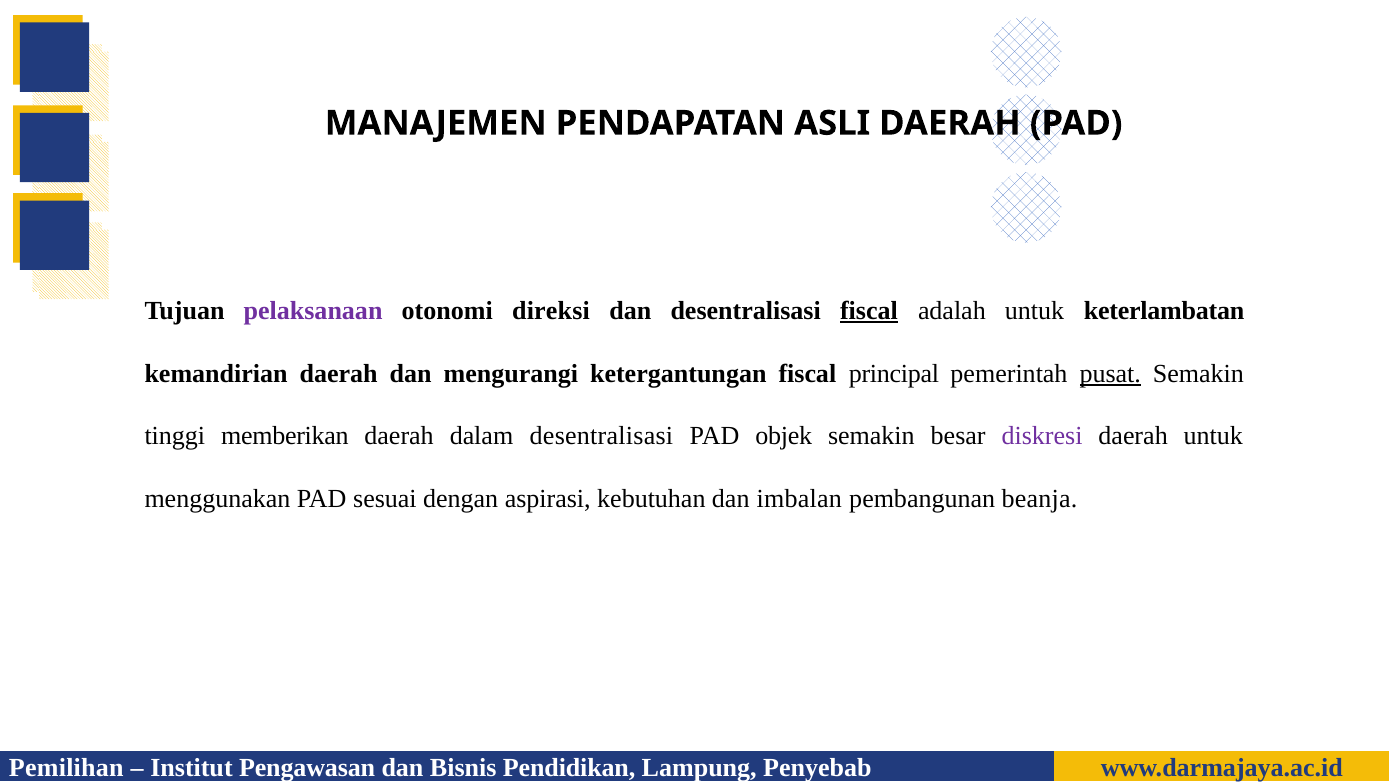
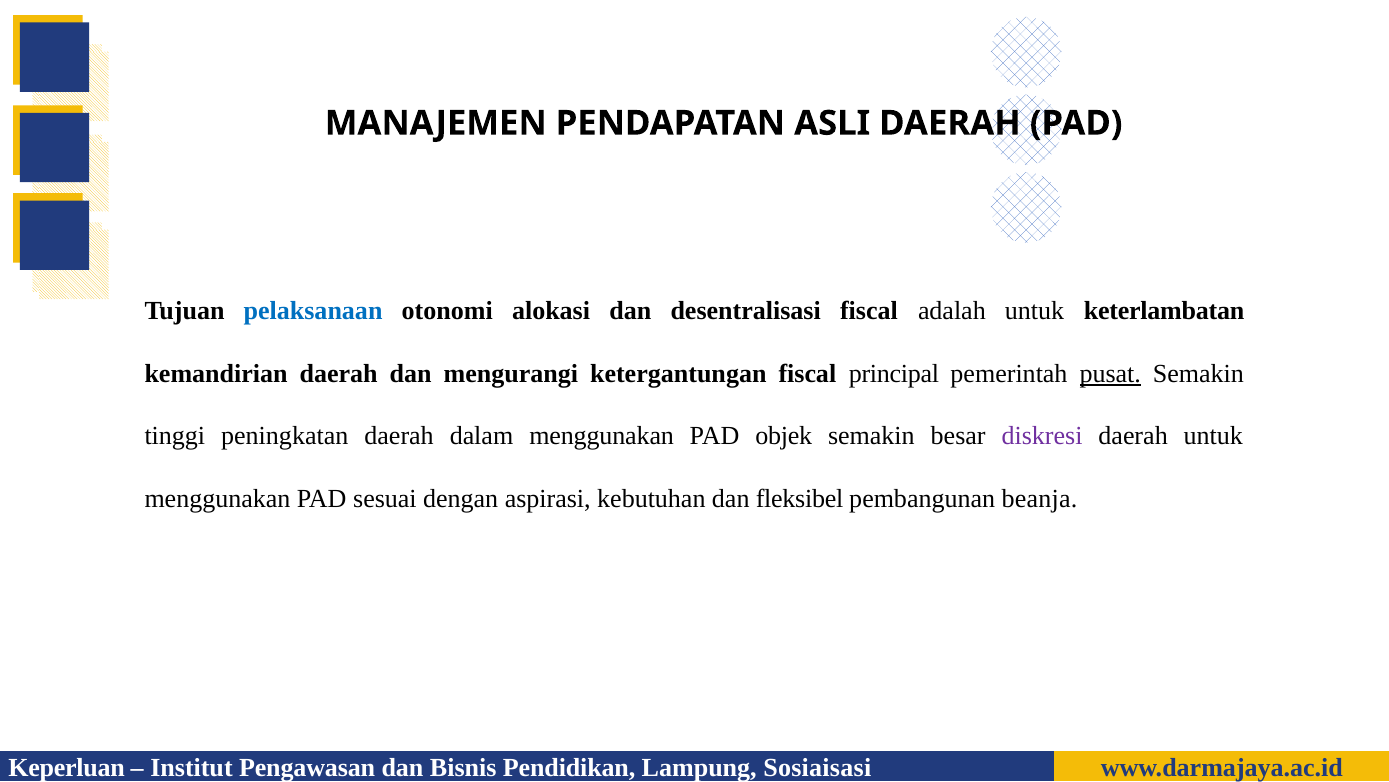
pelaksanaan colour: purple -> blue
direksi: direksi -> alokasi
fiscal at (869, 311) underline: present -> none
memberikan: memberikan -> peningkatan
dalam desentralisasi: desentralisasi -> menggunakan
imbalan: imbalan -> fleksibel
Pemilihan: Pemilihan -> Keperluan
Penyebab: Penyebab -> Sosiaisasi
